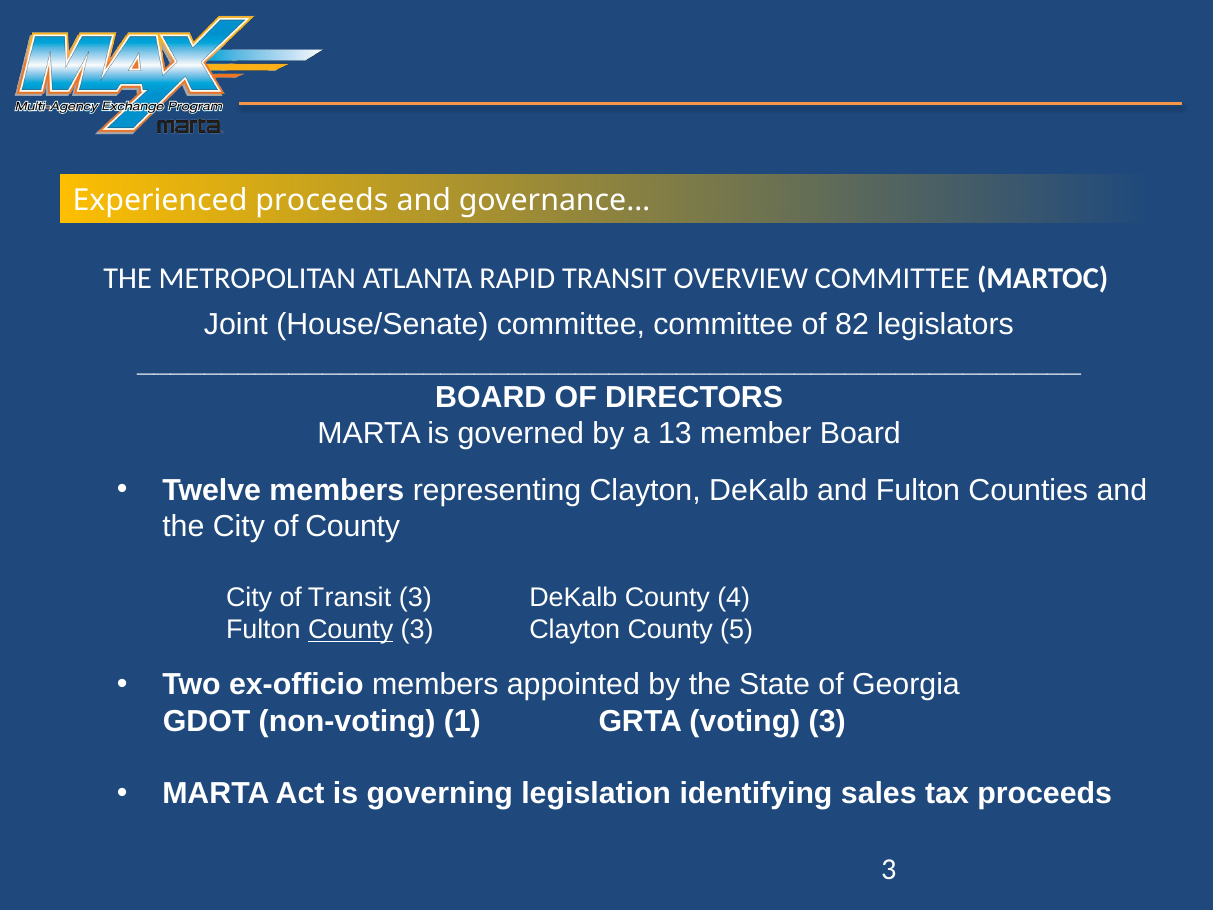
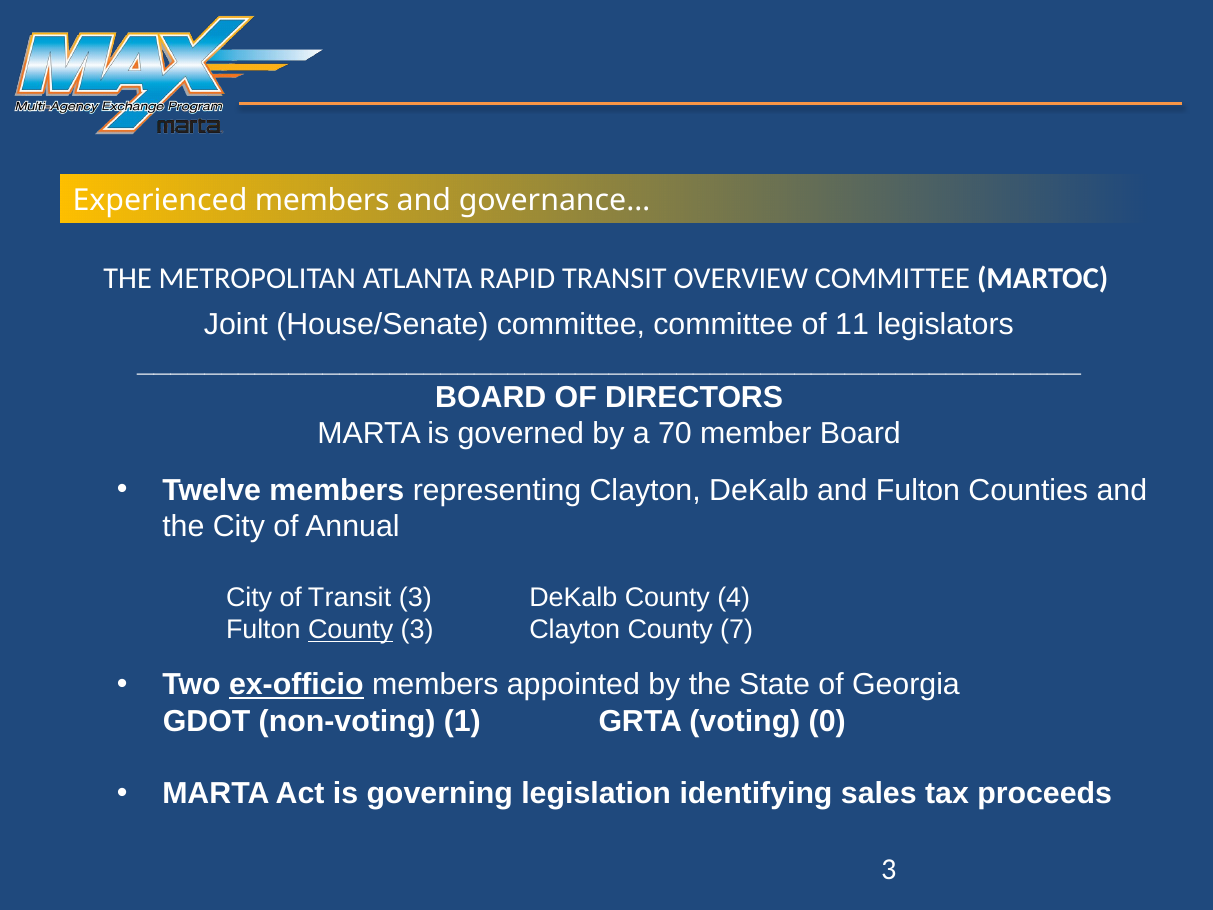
Experienced proceeds: proceeds -> members
82: 82 -> 11
13: 13 -> 70
of County: County -> Annual
5: 5 -> 7
ex-officio underline: none -> present
voting 3: 3 -> 0
